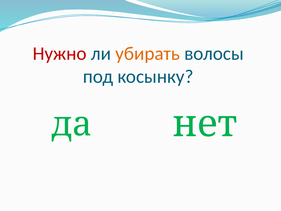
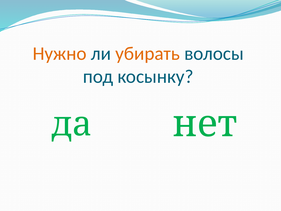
Нужно colour: red -> orange
